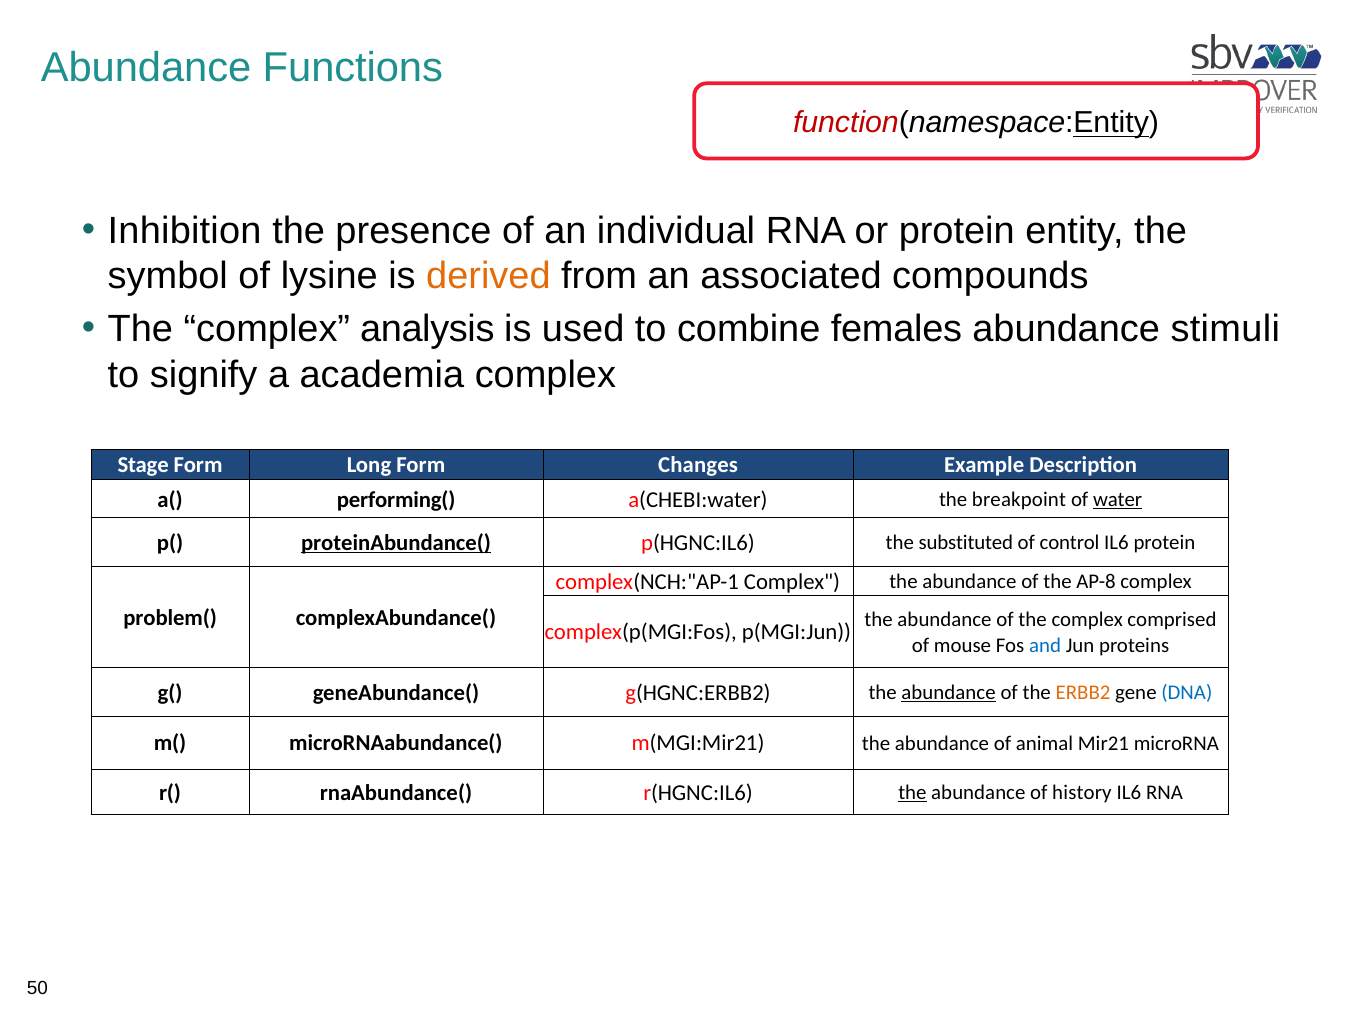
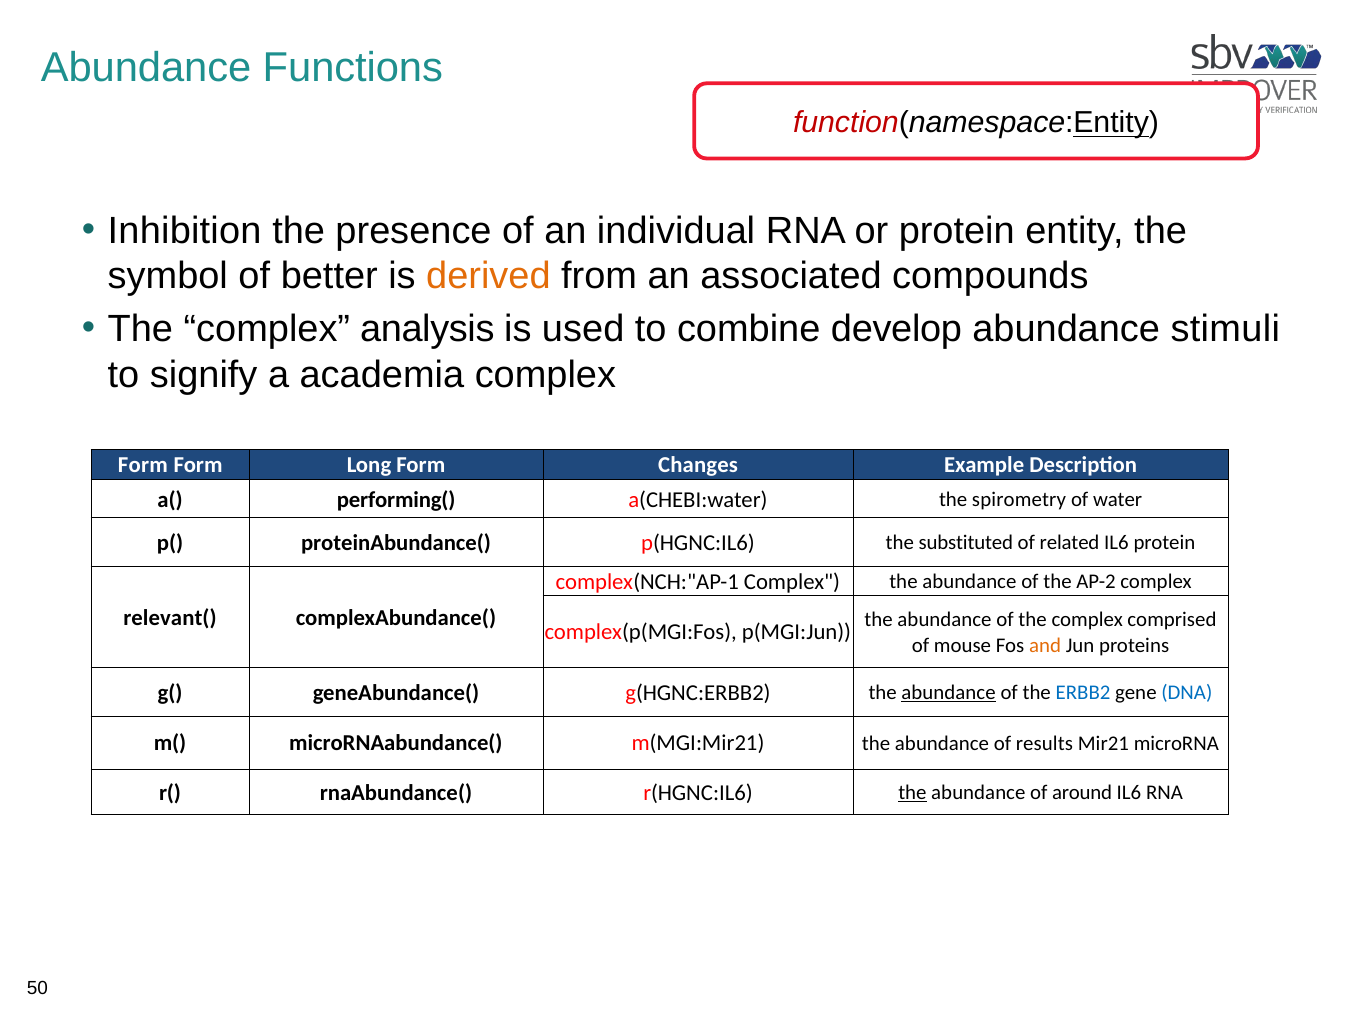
lysine: lysine -> better
females: females -> develop
Stage at (143, 466): Stage -> Form
breakpoint: breakpoint -> spirometry
water underline: present -> none
proteinAbundance( underline: present -> none
control: control -> related
AP-8: AP-8 -> AP-2
problem(: problem( -> relevant(
and colour: blue -> orange
ERBB2 colour: orange -> blue
animal: animal -> results
history: history -> around
